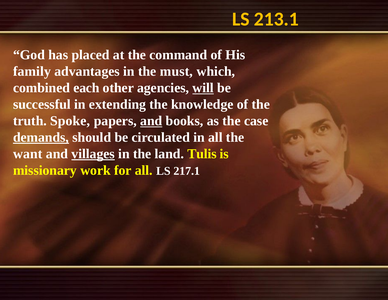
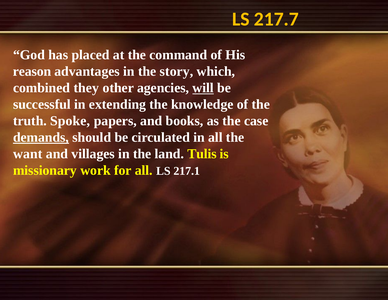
213.1: 213.1 -> 217.7
family: family -> reason
must: must -> story
each: each -> they
and at (151, 121) underline: present -> none
villages underline: present -> none
